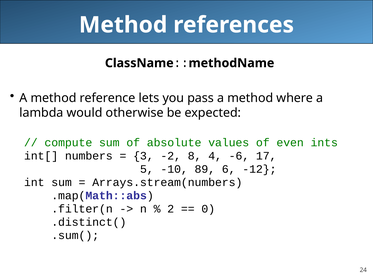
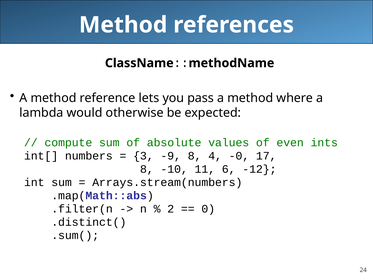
-2: -2 -> -9
-6: -6 -> -0
5 at (147, 169): 5 -> 8
89: 89 -> 11
